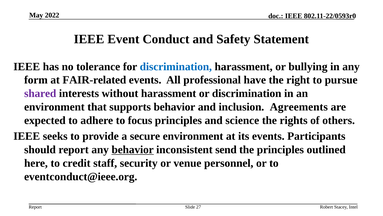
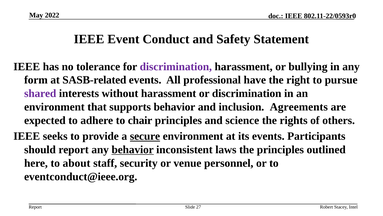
discrimination at (176, 66) colour: blue -> purple
FAIR-related: FAIR-related -> SASB-related
focus: focus -> chair
secure underline: none -> present
send: send -> laws
credit: credit -> about
